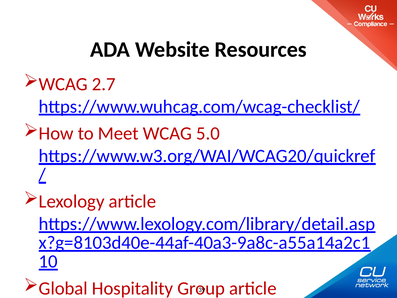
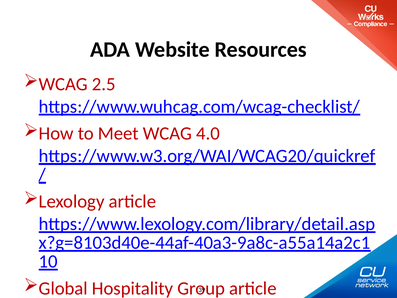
2.7: 2.7 -> 2.5
5.0: 5.0 -> 4.0
